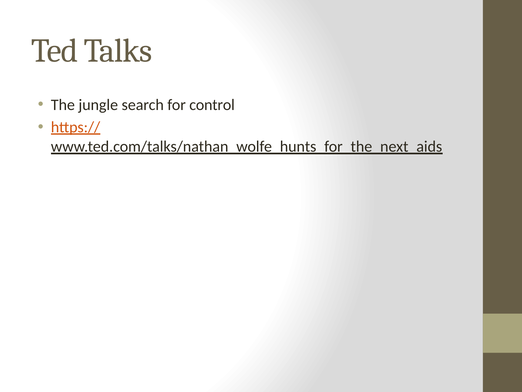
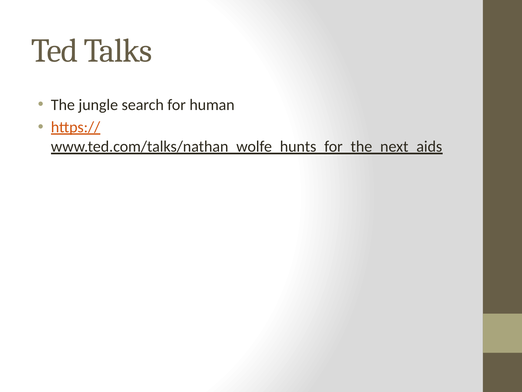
control: control -> human
